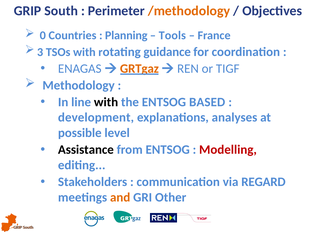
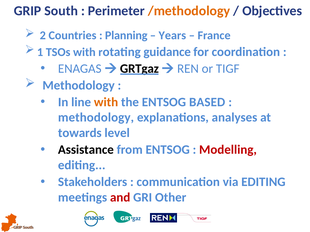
0: 0 -> 2
Tools: Tools -> Years
3: 3 -> 1
GRTgaz colour: orange -> black
with at (106, 102) colour: black -> orange
development at (96, 118): development -> methodology
possible: possible -> towards
via REGARD: REGARD -> EDITING
and colour: orange -> red
